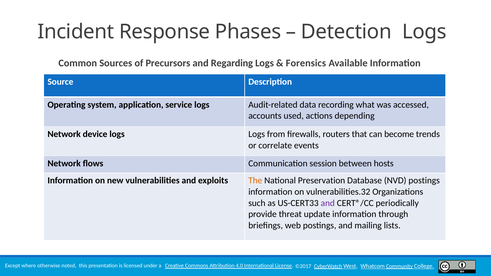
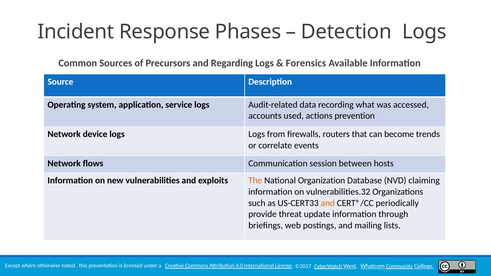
depending: depending -> prevention
Preservation: Preservation -> Organization
NVD postings: postings -> claiming
and at (328, 203) colour: purple -> orange
